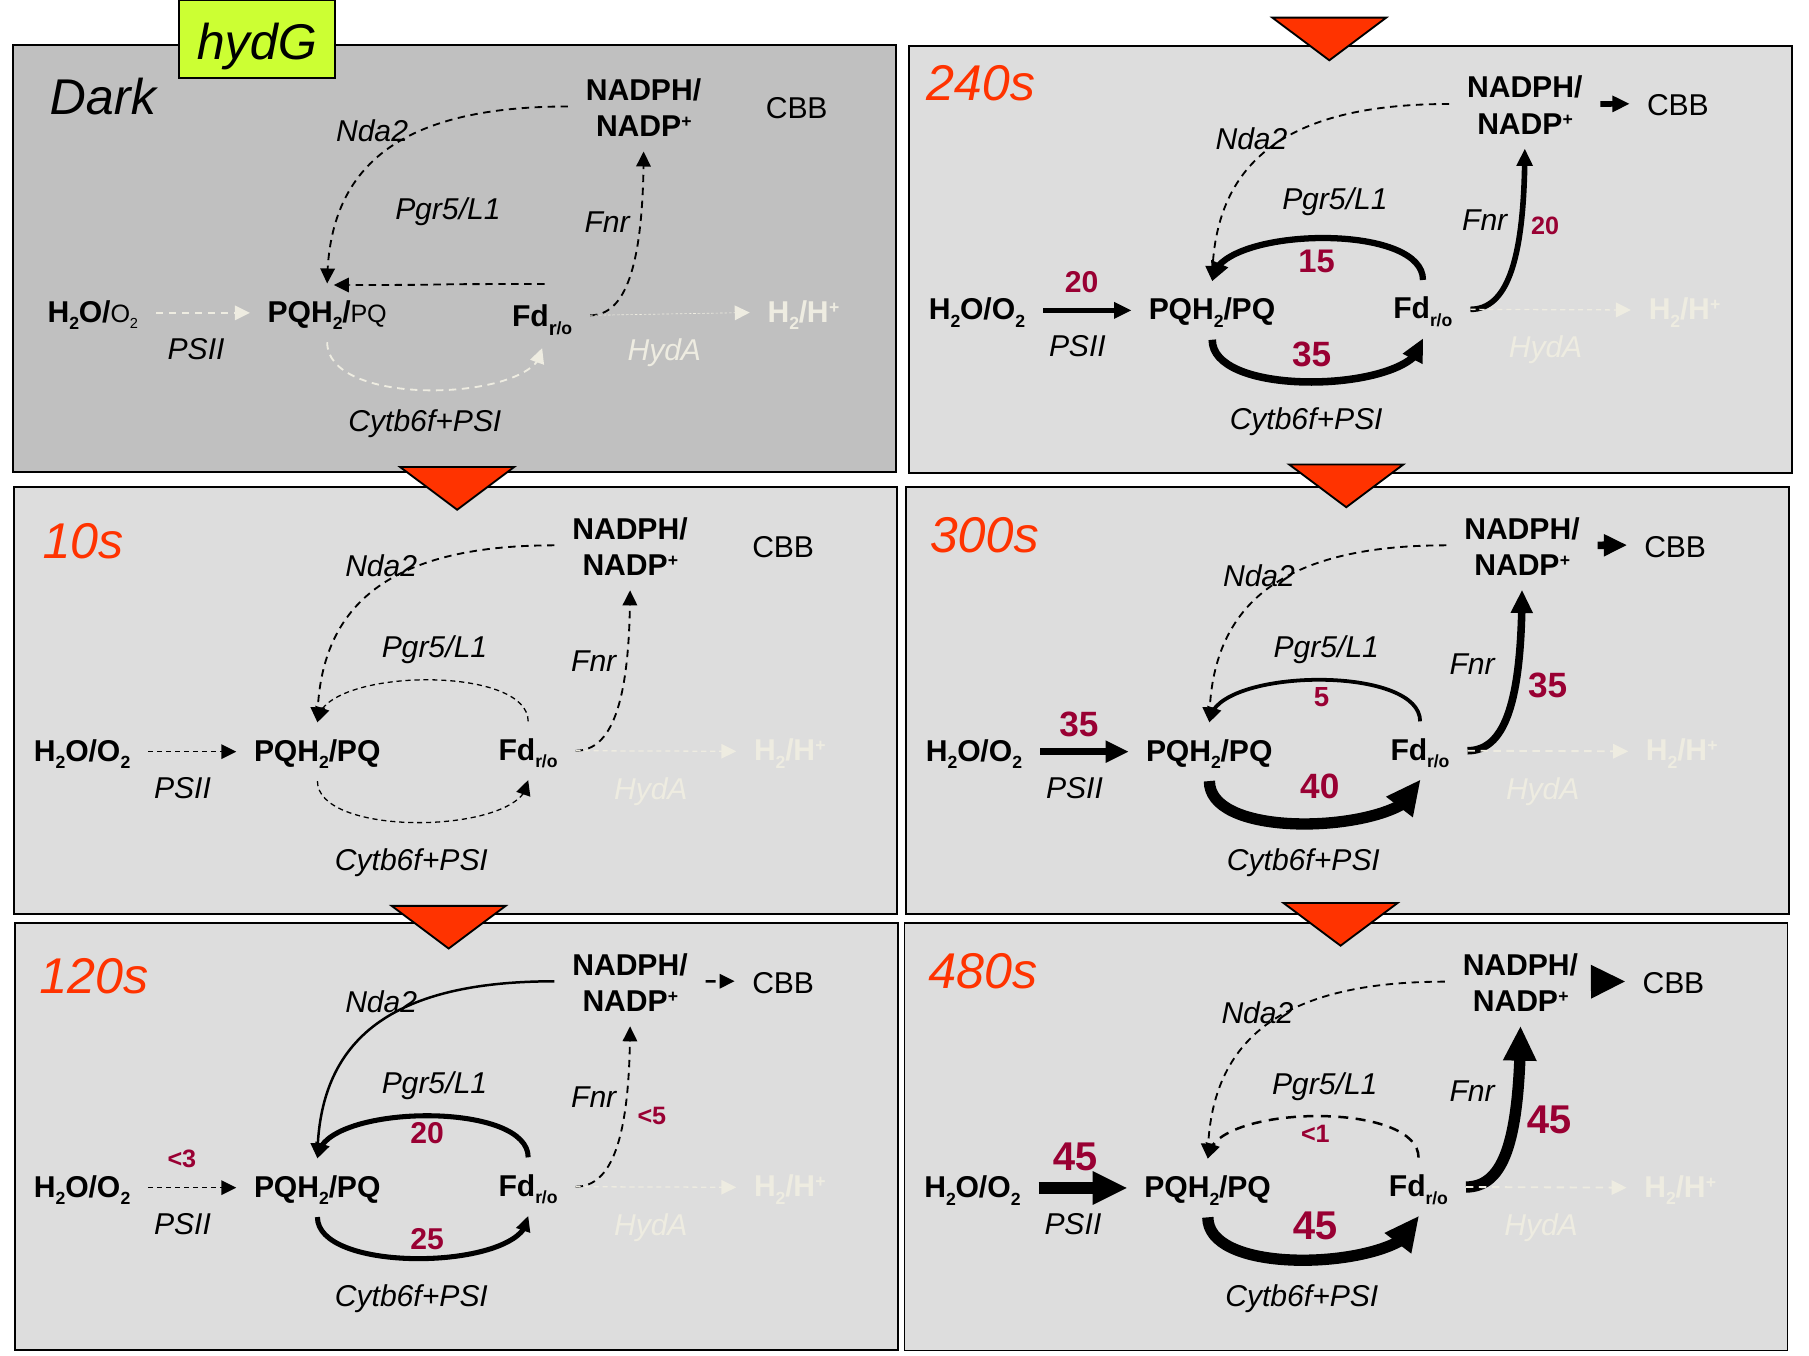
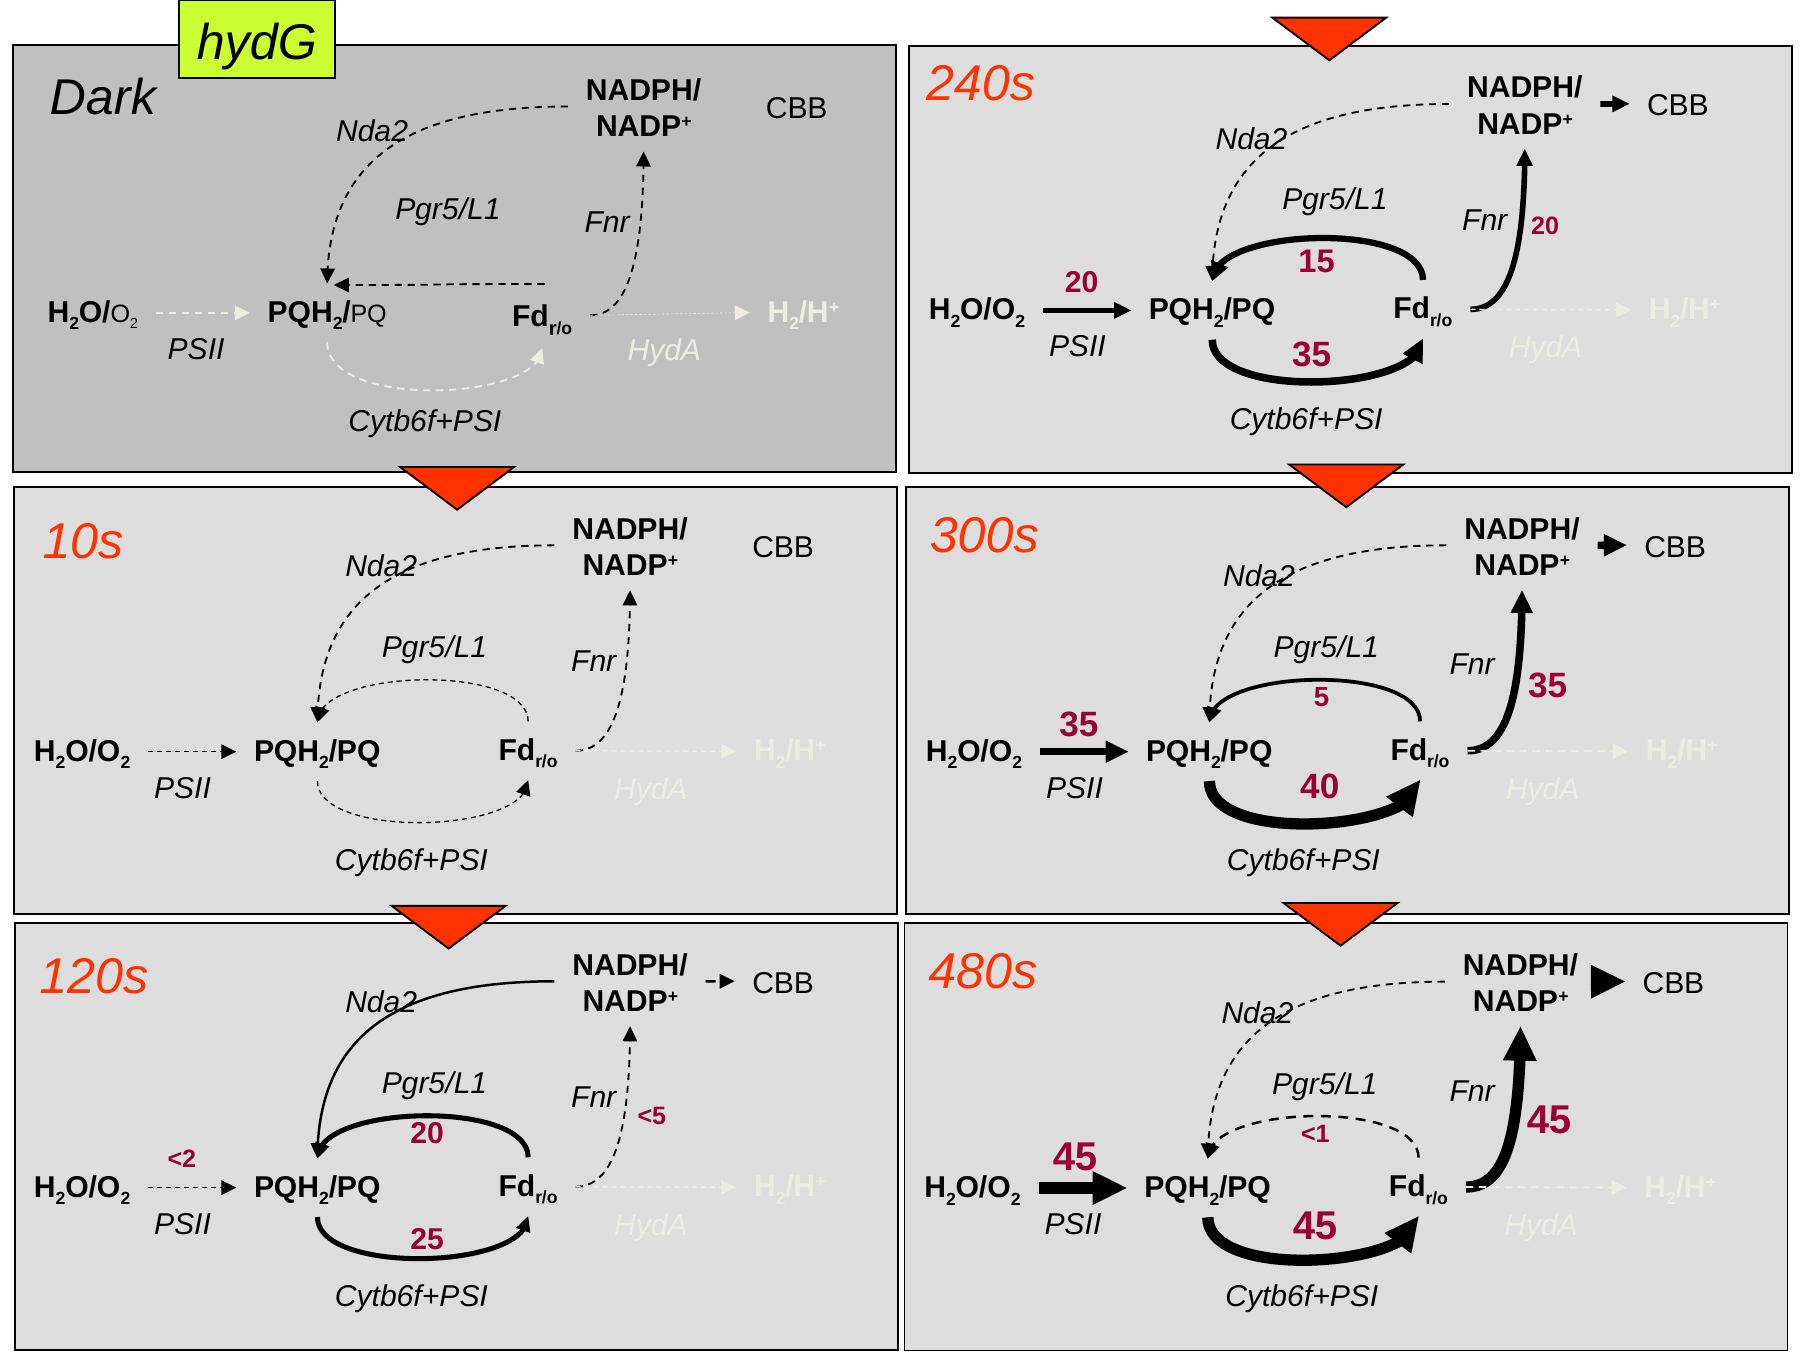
<3: <3 -> <2
